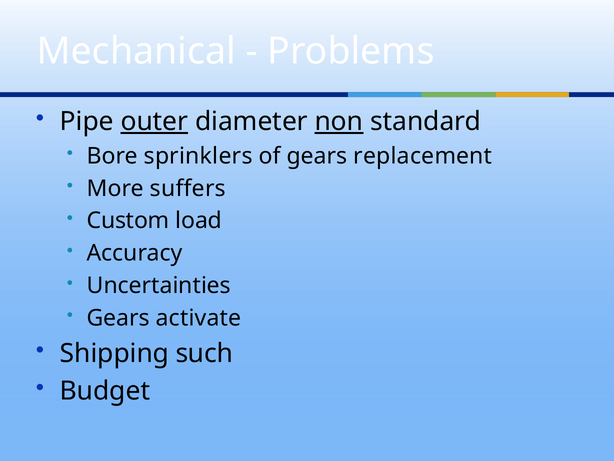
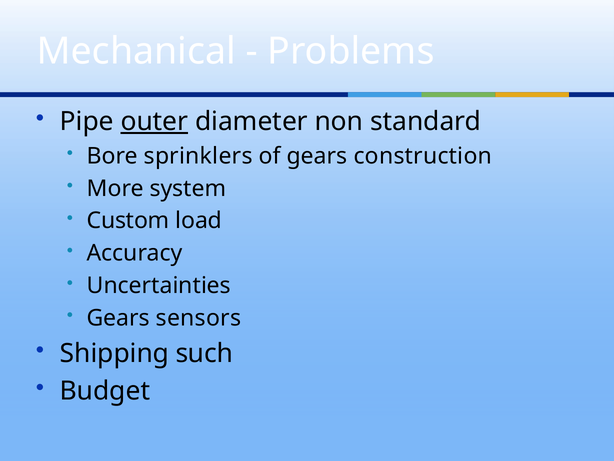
non underline: present -> none
replacement: replacement -> construction
suffers: suffers -> system
activate: activate -> sensors
